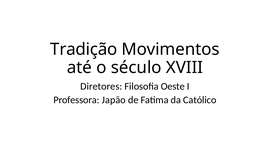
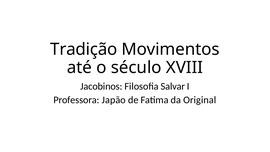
Diretores: Diretores -> Jacobinos
Oeste: Oeste -> Salvar
Católico: Católico -> Original
